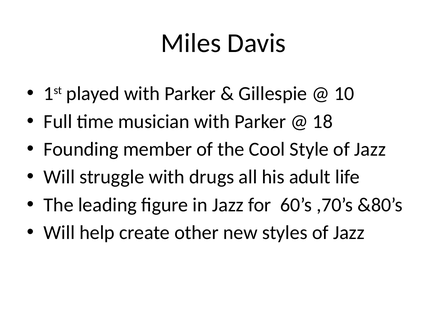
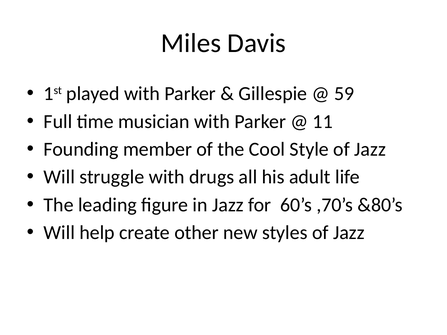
10: 10 -> 59
18: 18 -> 11
